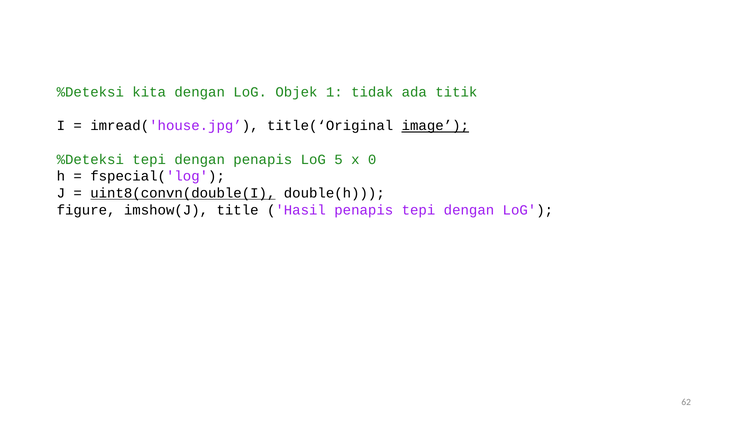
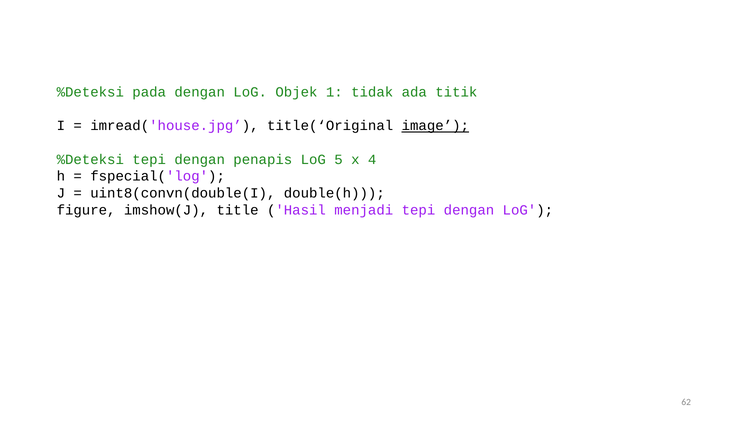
kita: kita -> pada
0: 0 -> 4
uint8(convn(double(I underline: present -> none
Hasil penapis: penapis -> menjadi
